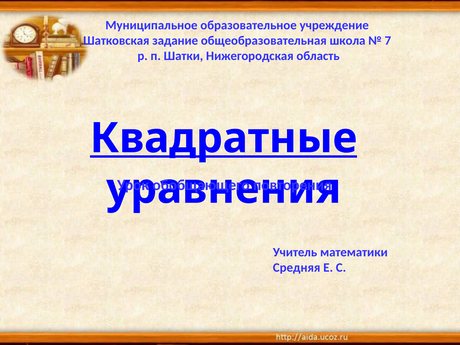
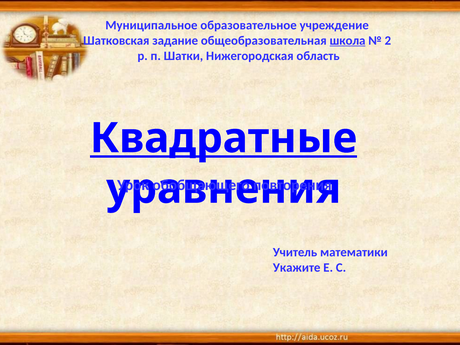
школа underline: none -> present
7: 7 -> 2
Средняя: Средняя -> Укажите
